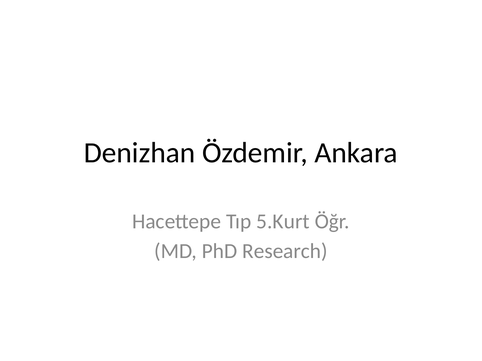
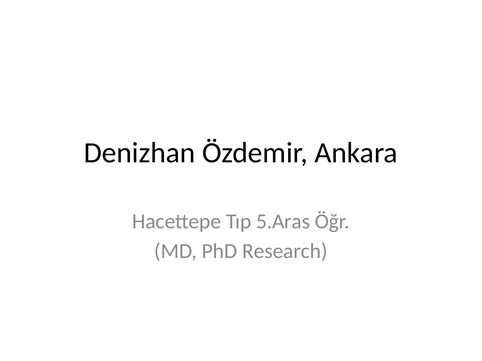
5.Kurt: 5.Kurt -> 5.Aras
